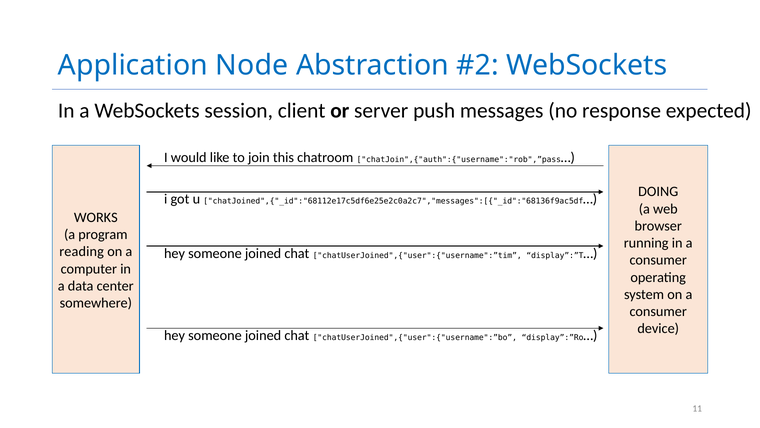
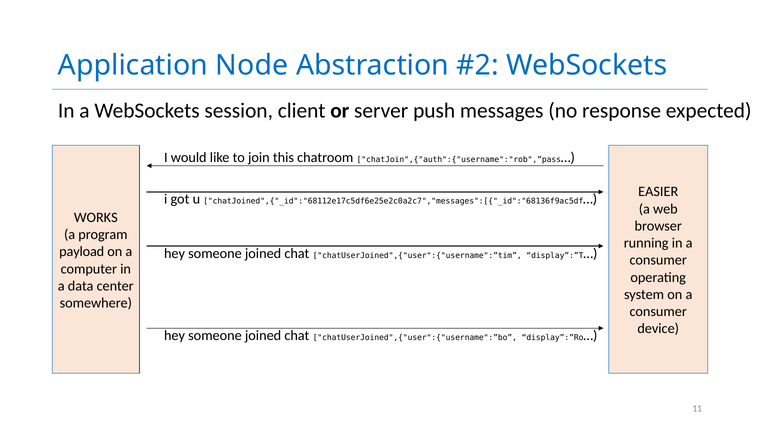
DOING: DOING -> EASIER
reading: reading -> payload
